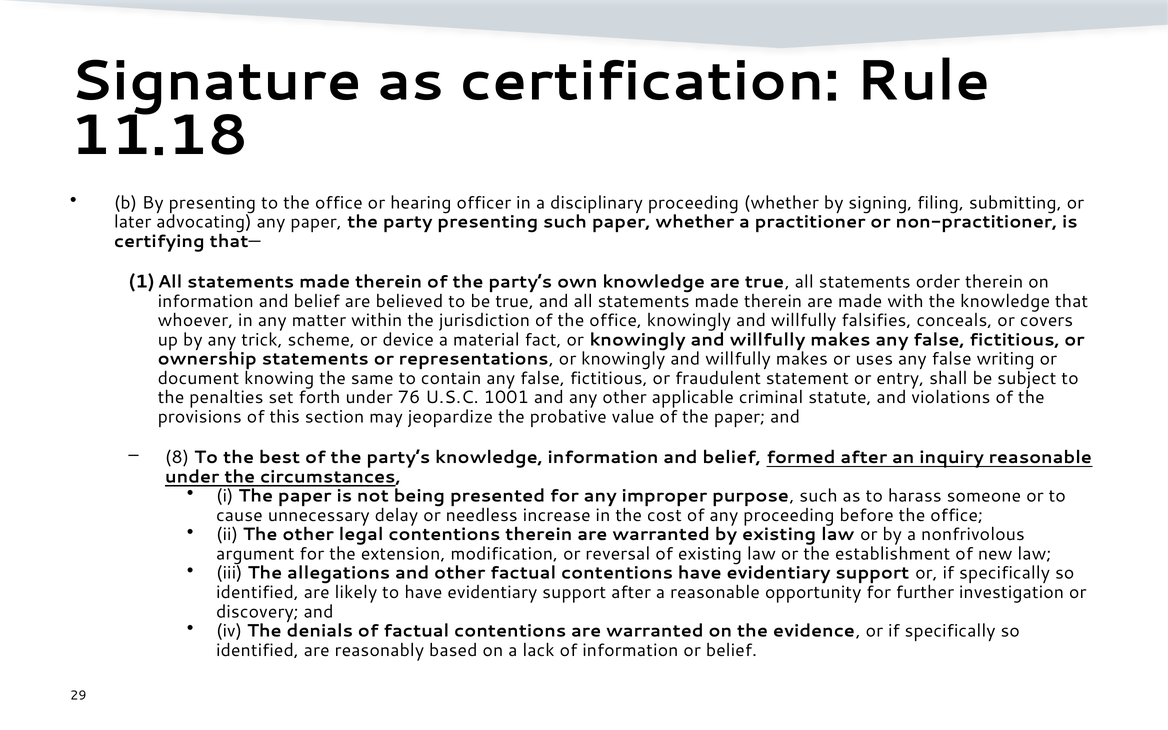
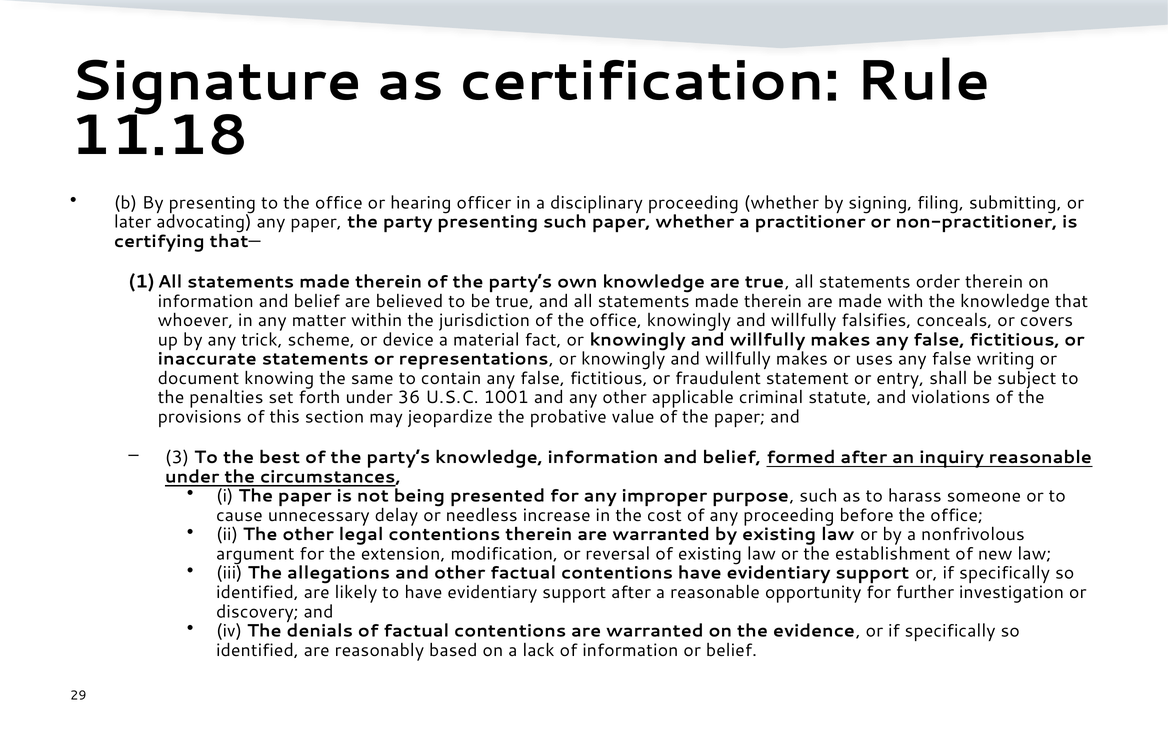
ownership: ownership -> inaccurate
76: 76 -> 36
8: 8 -> 3
